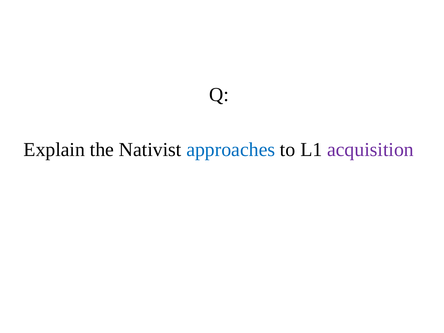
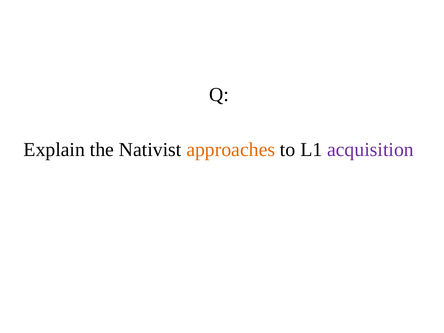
approaches colour: blue -> orange
